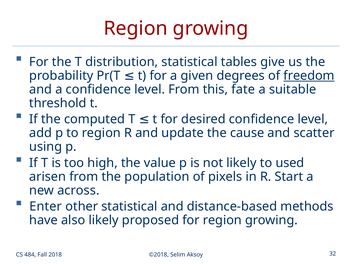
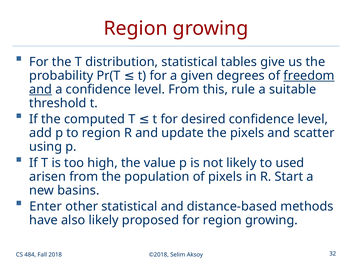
and at (41, 89) underline: none -> present
fate: fate -> rule
the cause: cause -> pixels
across: across -> basins
